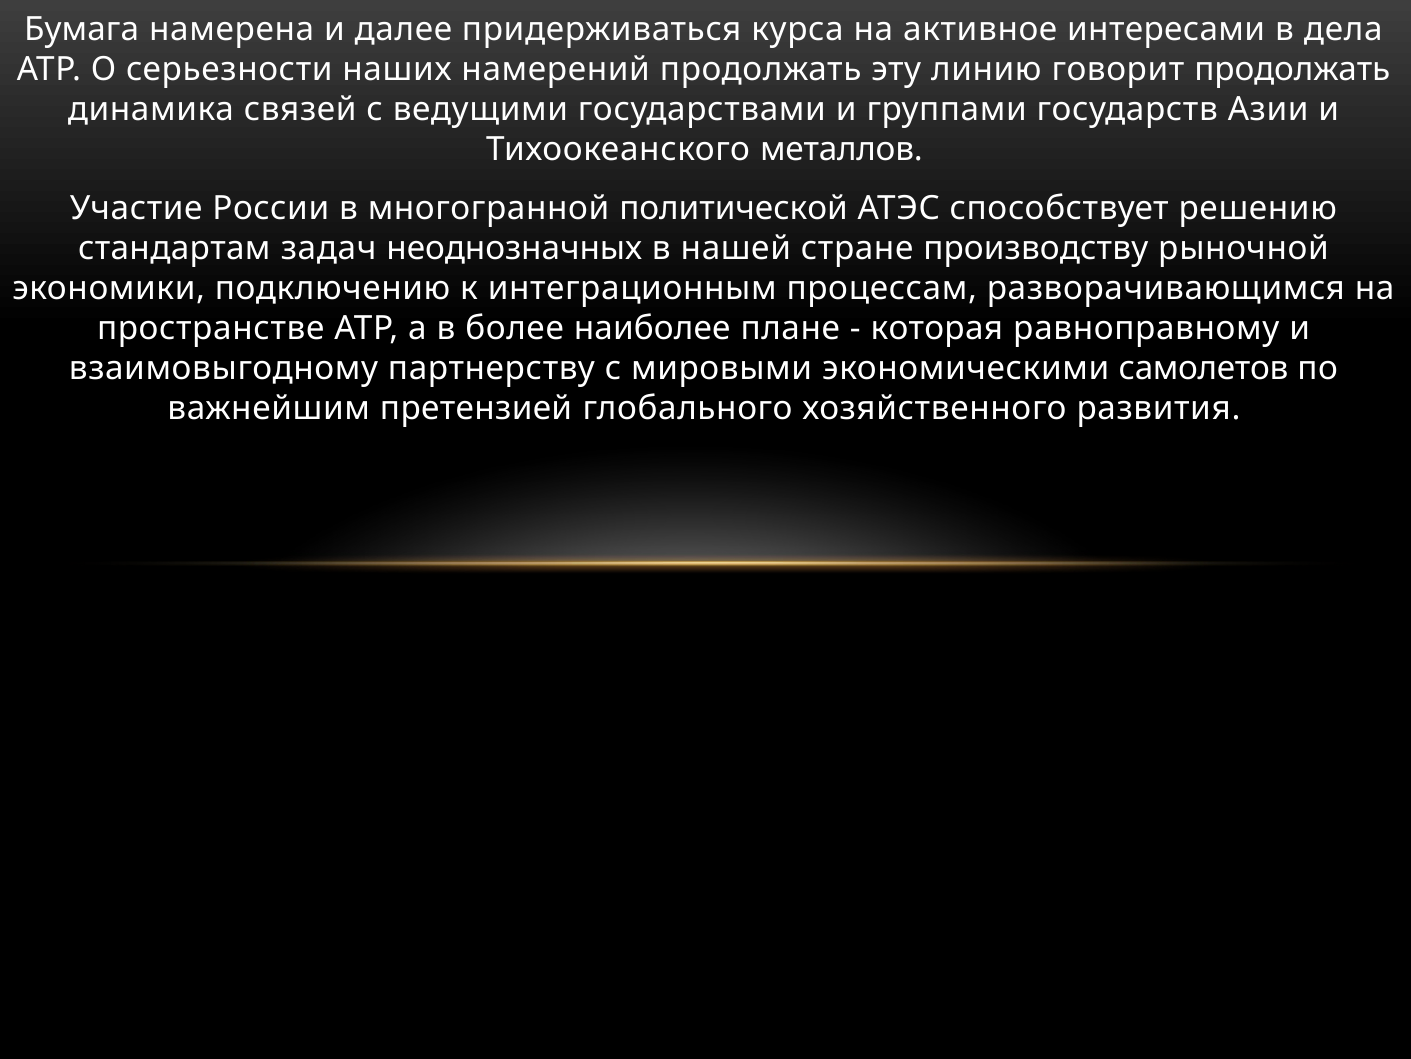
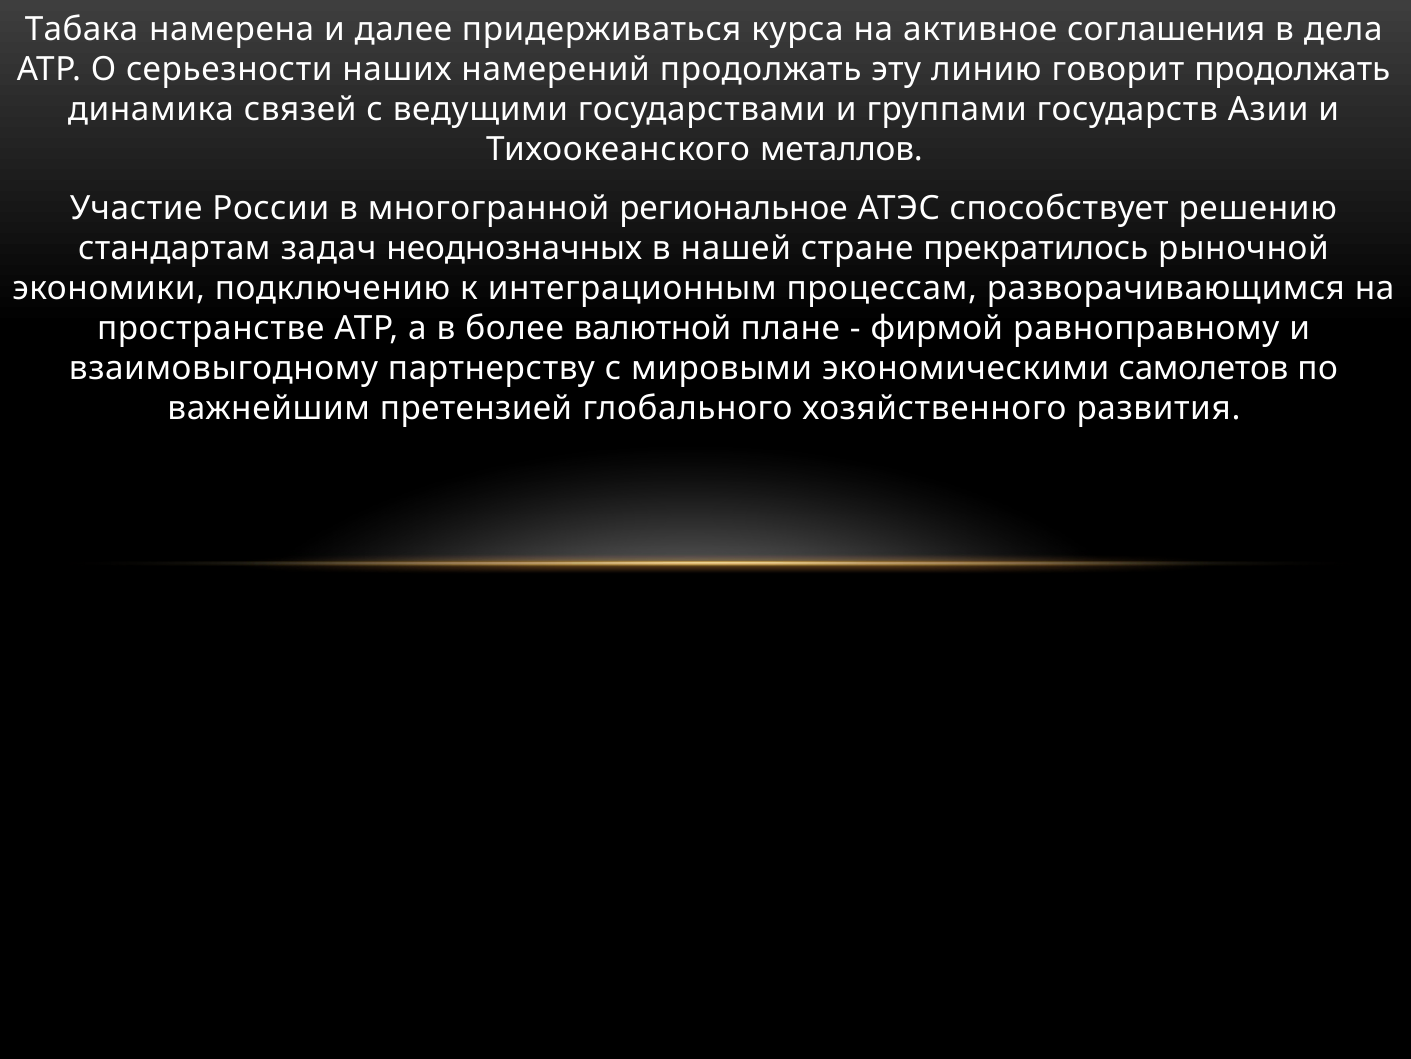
Бумага: Бумага -> Табака
интересами: интересами -> соглашения
политической: политической -> региональное
производству: производству -> прекратилось
наиболее: наиболее -> валютной
которая: которая -> фирмой
